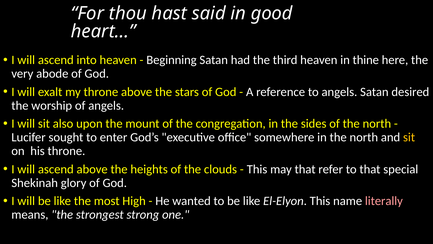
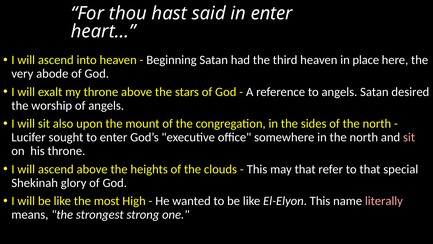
in good: good -> enter
thine: thine -> place
sit at (409, 137) colour: yellow -> pink
